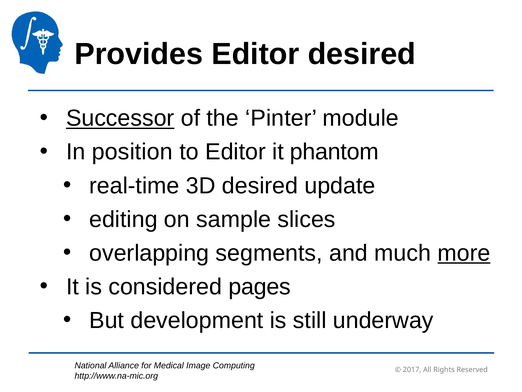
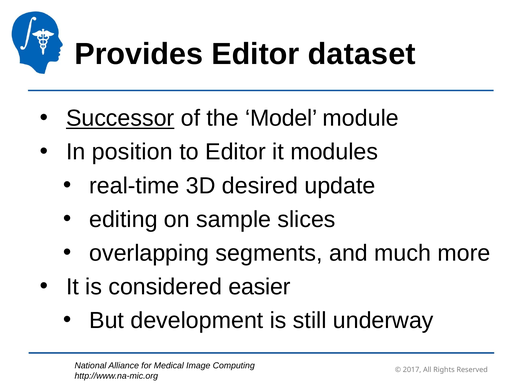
Editor desired: desired -> dataset
Pinter: Pinter -> Model
phantom: phantom -> modules
more underline: present -> none
pages: pages -> easier
